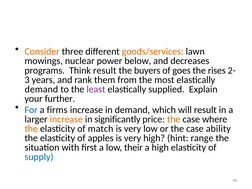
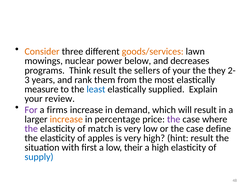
buyers: buyers -> sellers
of goes: goes -> your
rises: rises -> they
demand at (41, 89): demand -> measure
least colour: purple -> blue
further: further -> review
For colour: blue -> purple
significantly: significantly -> percentage
the at (174, 119) colour: orange -> purple
the at (31, 129) colour: orange -> purple
ability: ability -> define
hint range: range -> result
